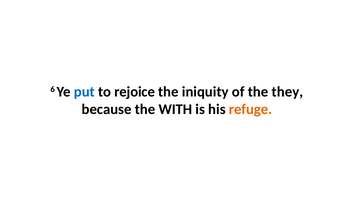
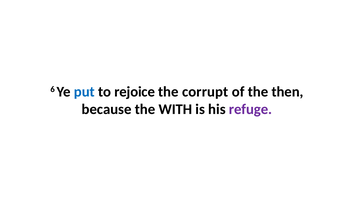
iniquity: iniquity -> corrupt
they: they -> then
refuge colour: orange -> purple
